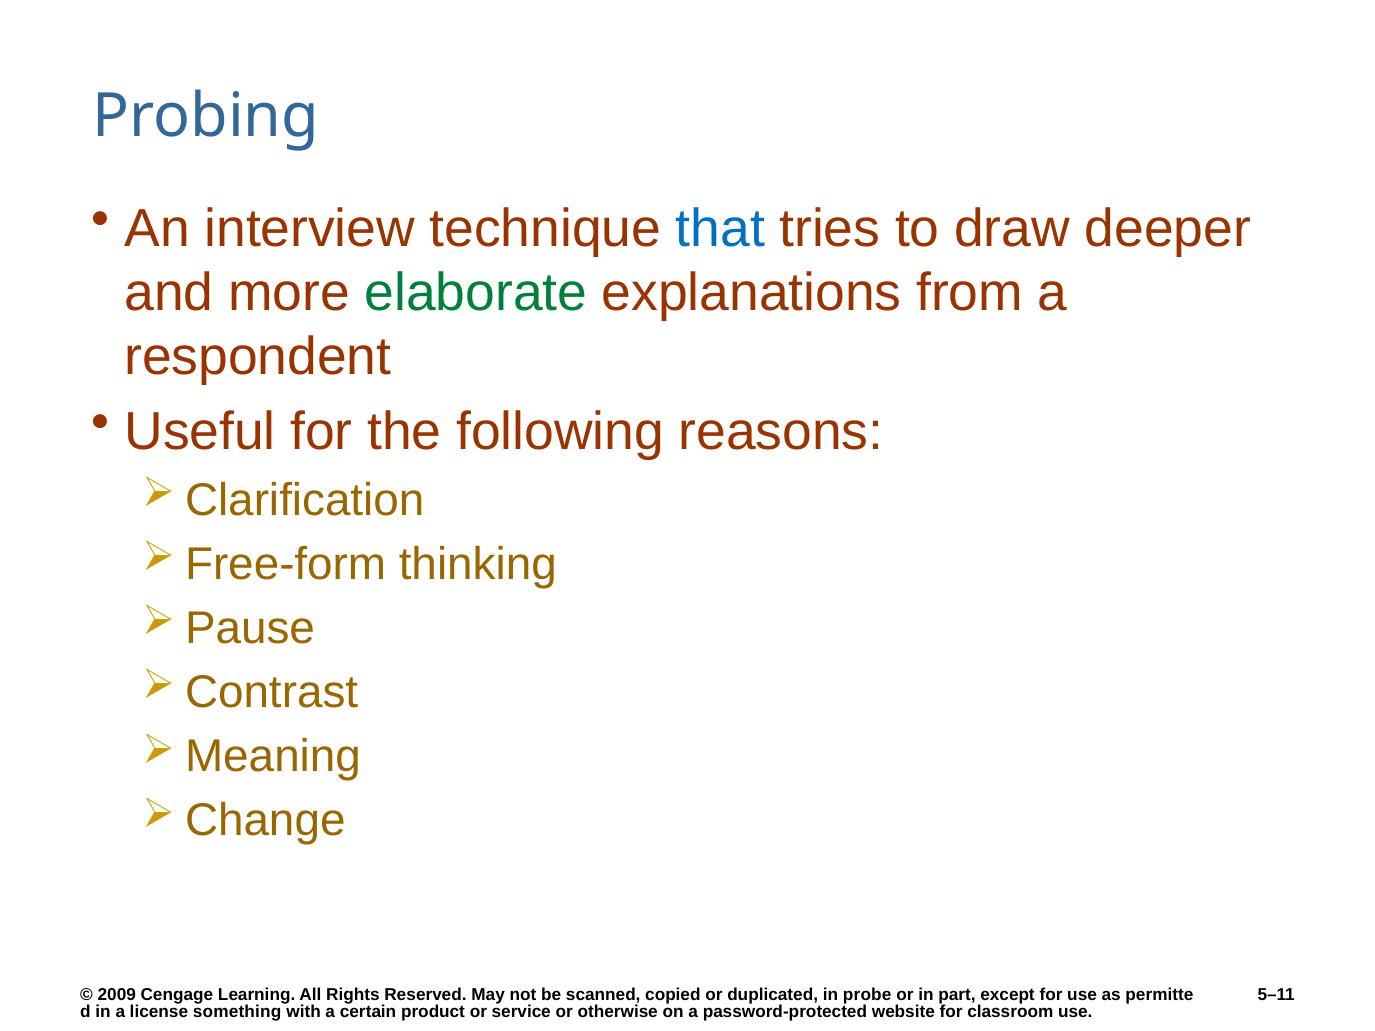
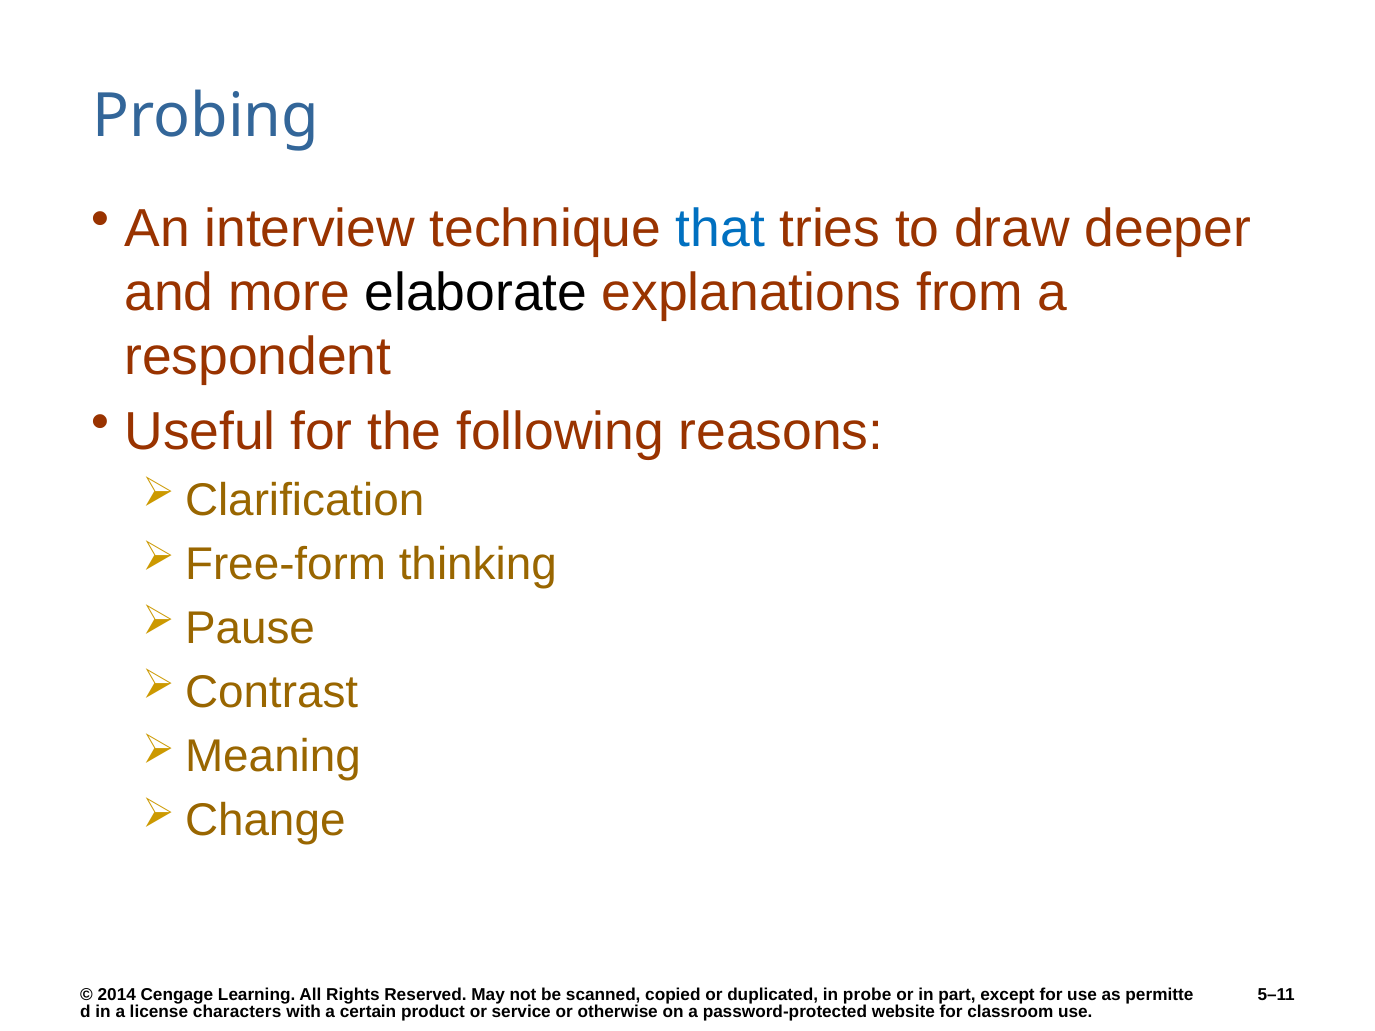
elaborate colour: green -> black
2009: 2009 -> 2014
something: something -> characters
